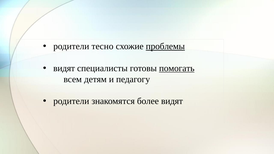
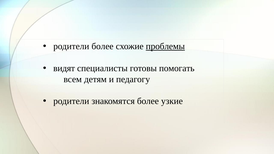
родители тесно: тесно -> более
помогать underline: present -> none
более видят: видят -> узкие
